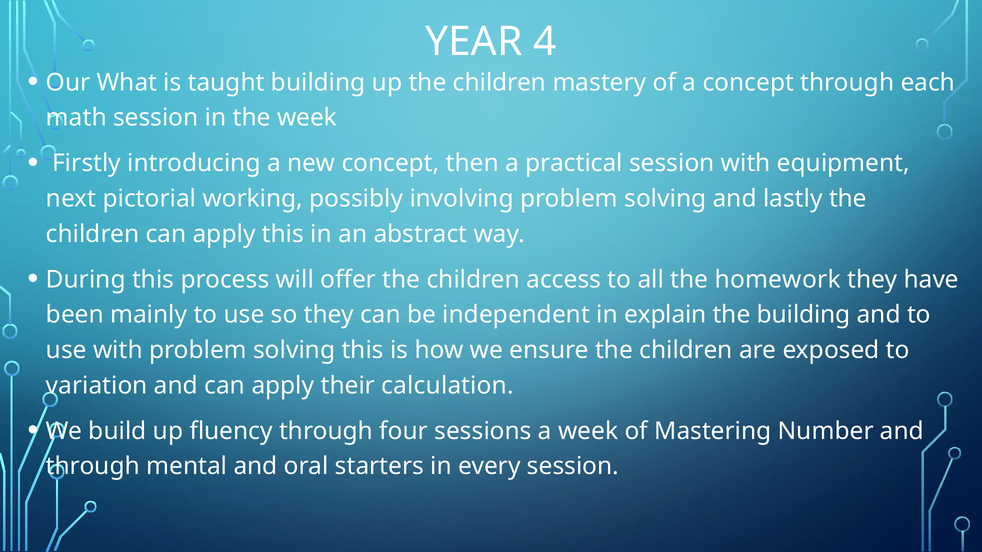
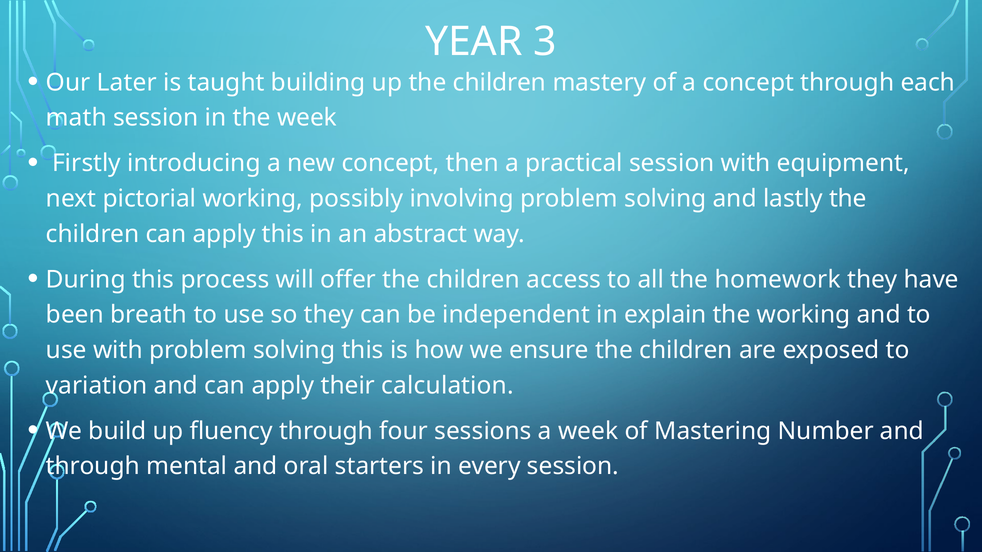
4: 4 -> 3
What: What -> Later
mainly: mainly -> breath
the building: building -> working
